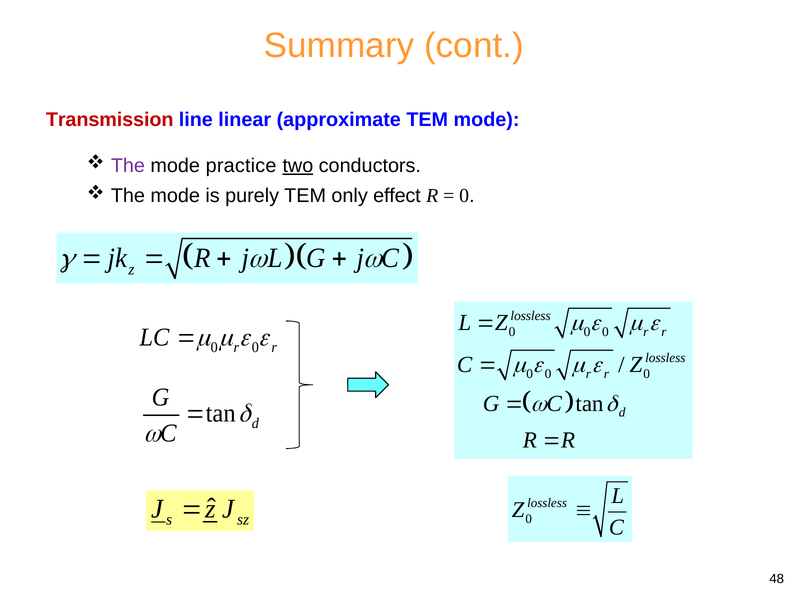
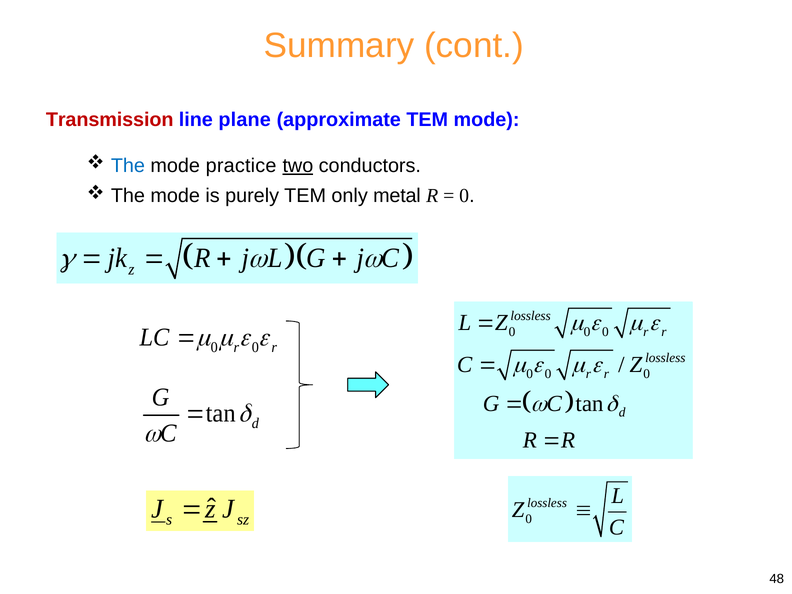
linear: linear -> plane
The at (128, 166) colour: purple -> blue
effect: effect -> metal
